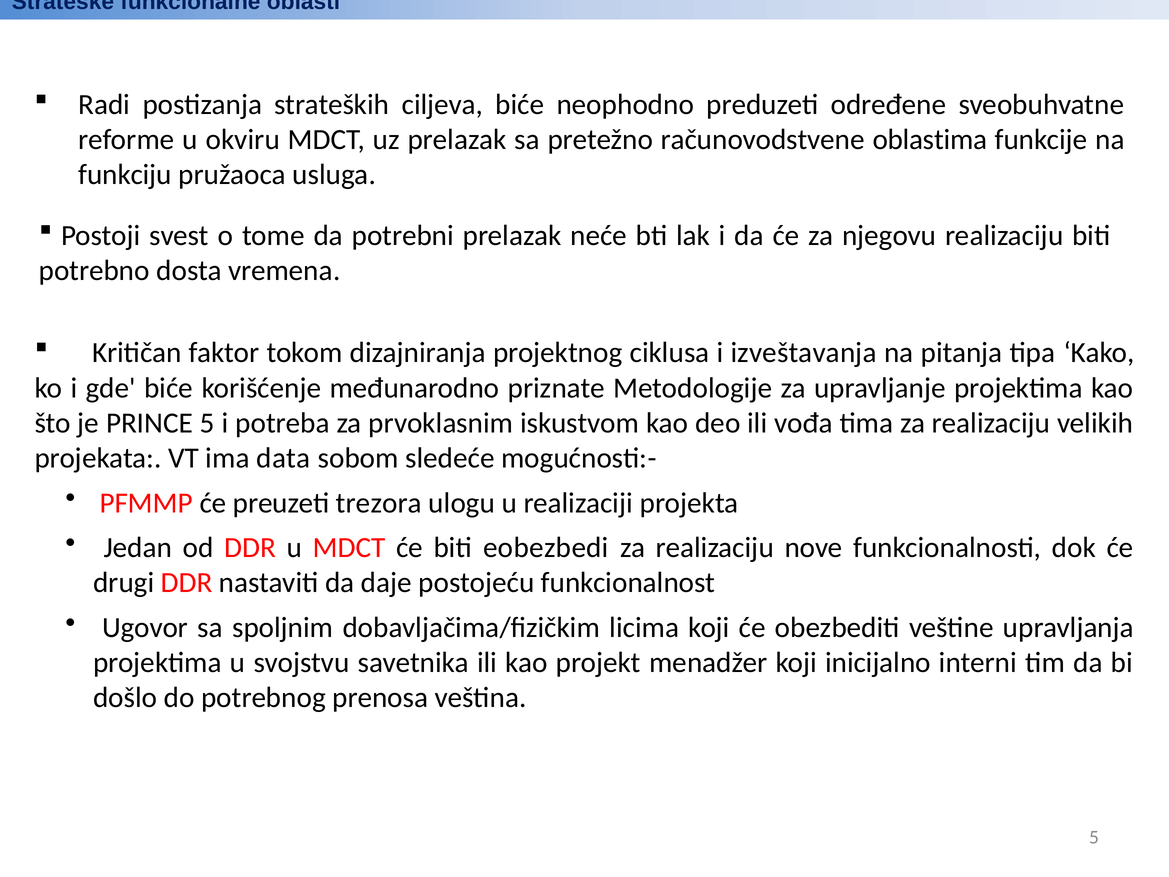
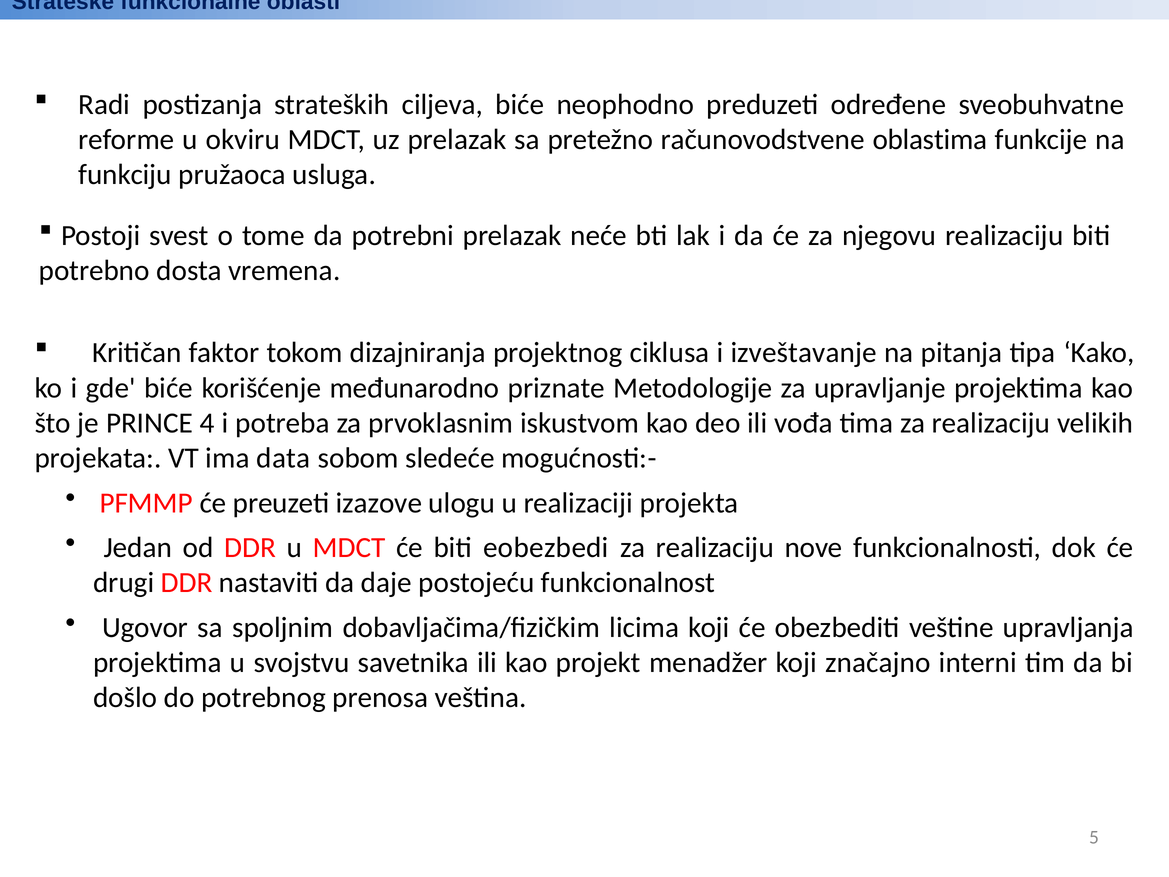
izveštavanja: izveštavanja -> izveštavanje
PRINCE 5: 5 -> 4
trezora: trezora -> izazove
inicijalno: inicijalno -> značajno
